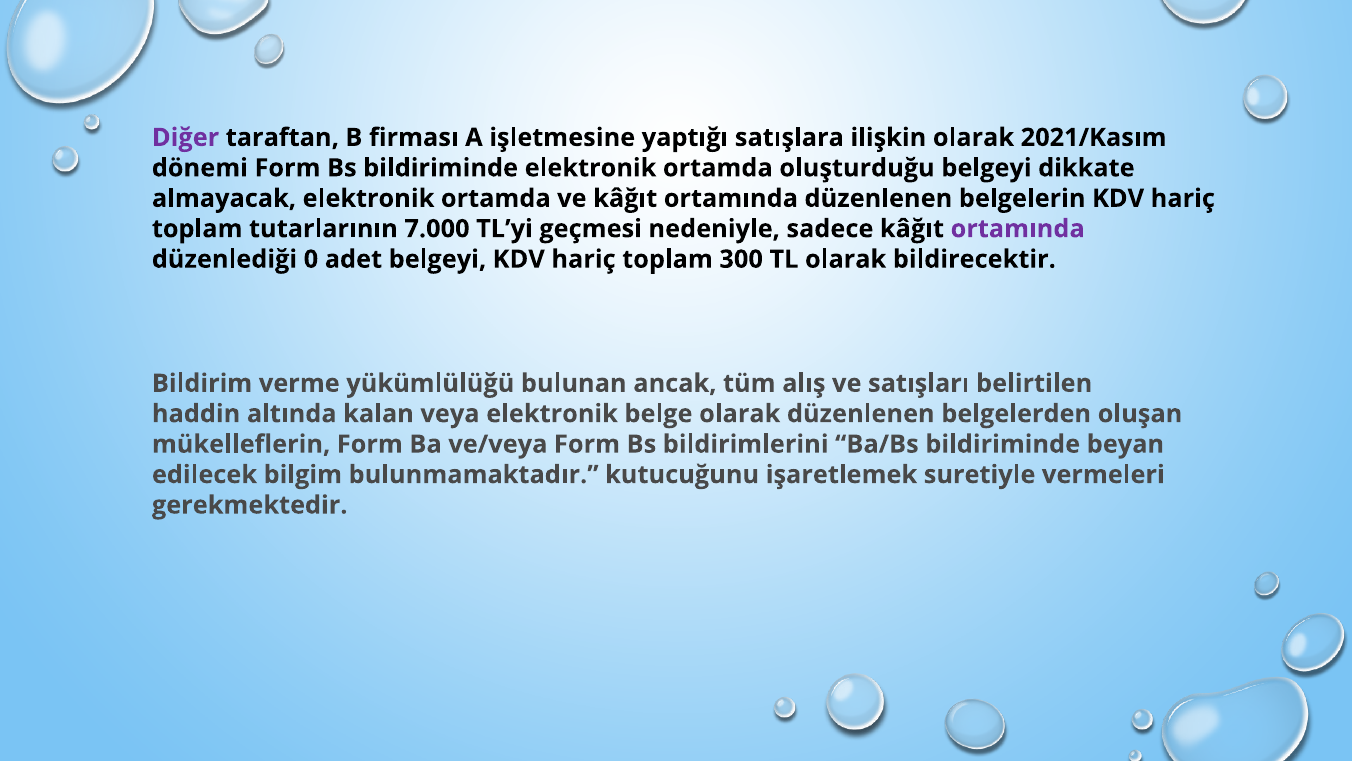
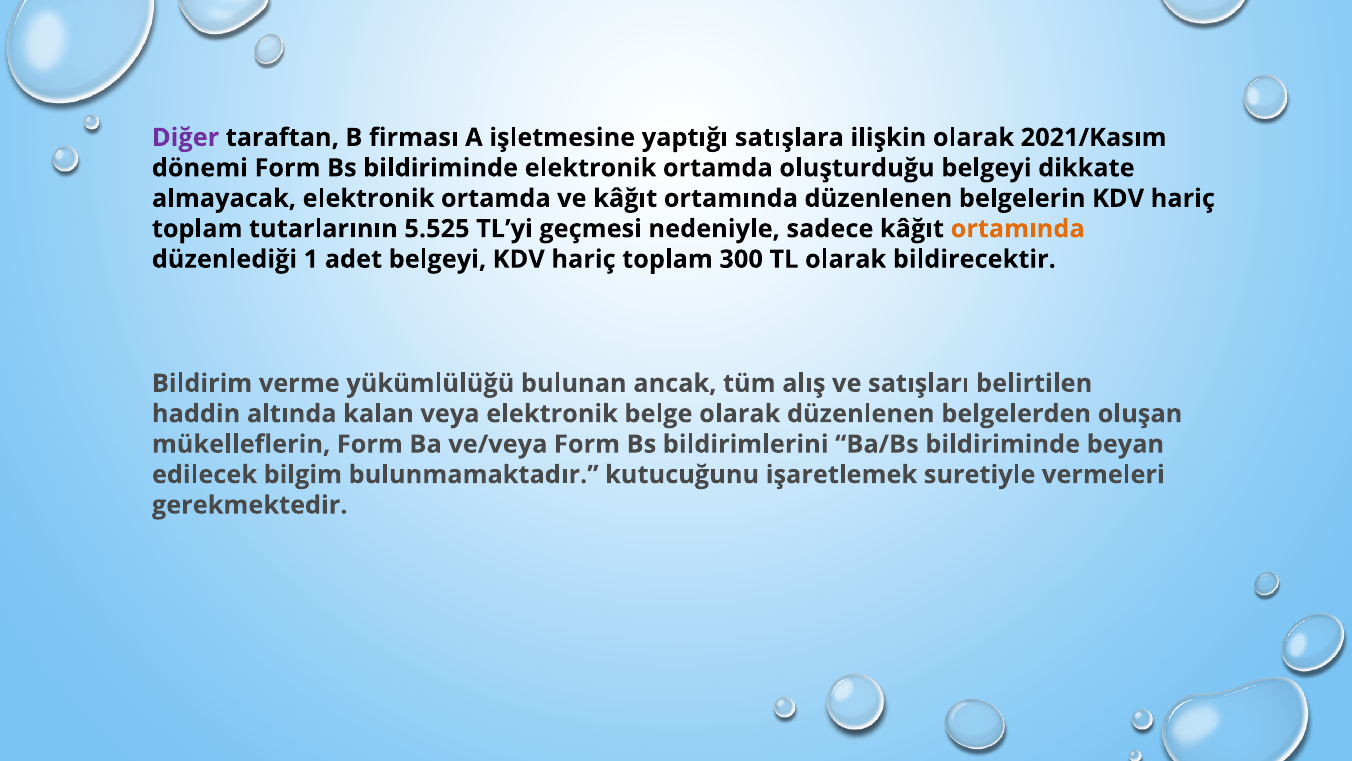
7.000: 7.000 -> 5.525
ortamında at (1018, 229) colour: purple -> orange
0: 0 -> 1
